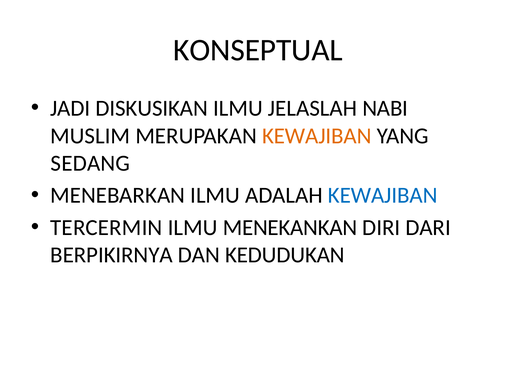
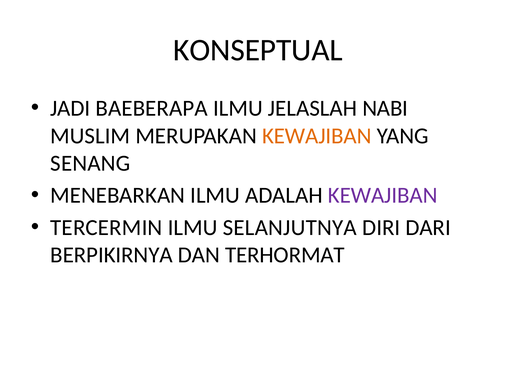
DISKUSIKAN: DISKUSIKAN -> BAEBERAPA
SEDANG: SEDANG -> SENANG
KEWAJIBAN at (383, 195) colour: blue -> purple
MENEKANKAN: MENEKANKAN -> SELANJUTNYA
KEDUDUKAN: KEDUDUKAN -> TERHORMAT
